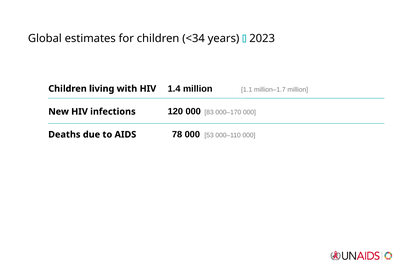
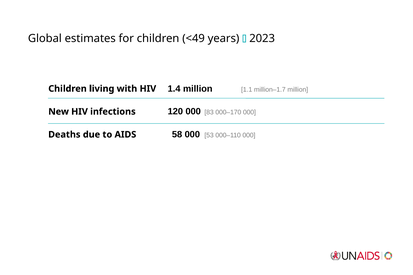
<34: <34 -> <49
78: 78 -> 58
